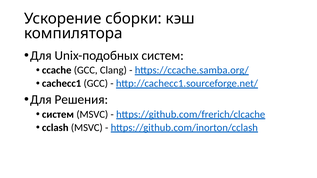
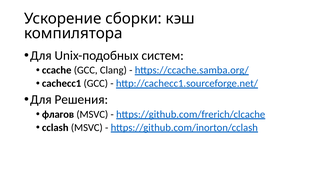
систем at (58, 114): систем -> флагов
